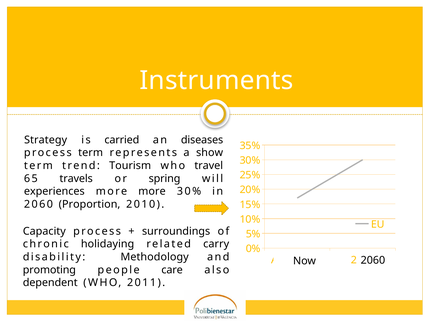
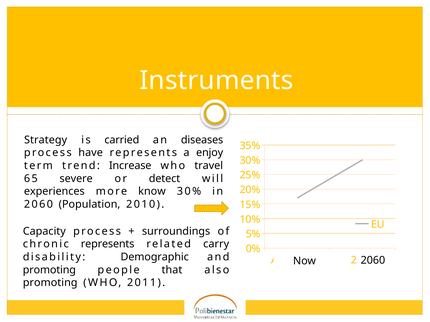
process term: term -> have
show: show -> enjoy
Tourism: Tourism -> Increase
travels: travels -> severe
spring: spring -> detect
more more: more -> know
Proportion: Proportion -> Population
chronic holidaying: holidaying -> represents
Methodology: Methodology -> Demographic
care: care -> that
dependent at (50, 283): dependent -> promoting
